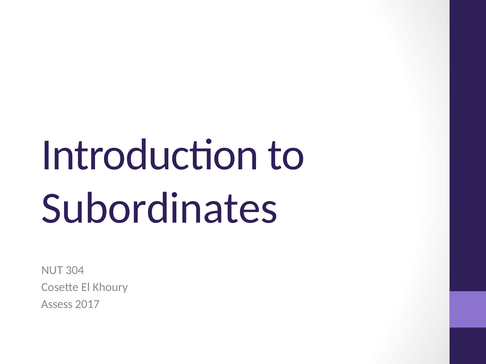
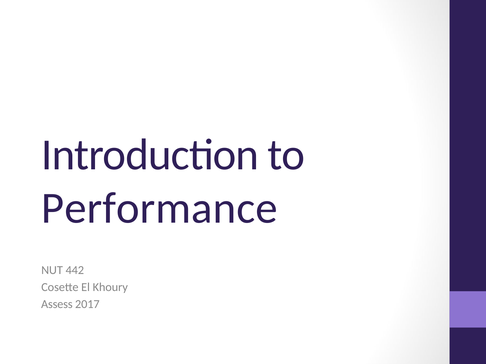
Subordinates: Subordinates -> Performance
304: 304 -> 442
